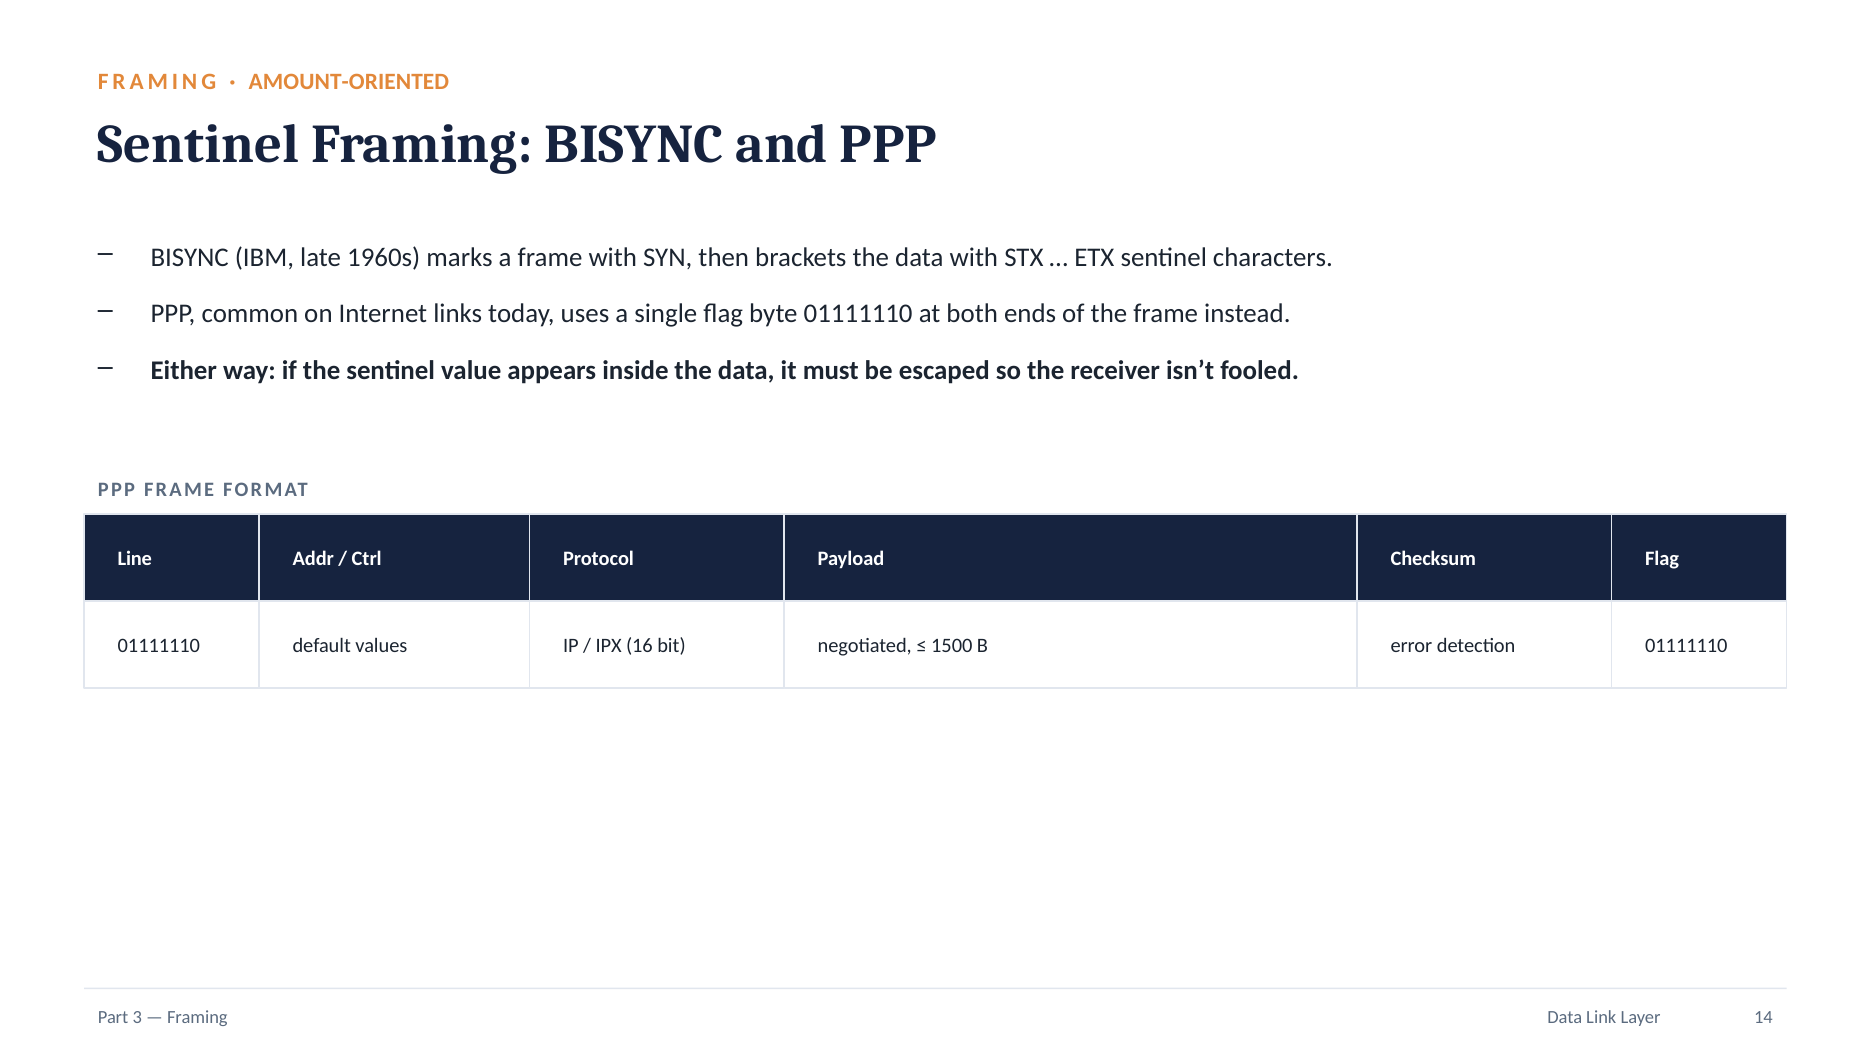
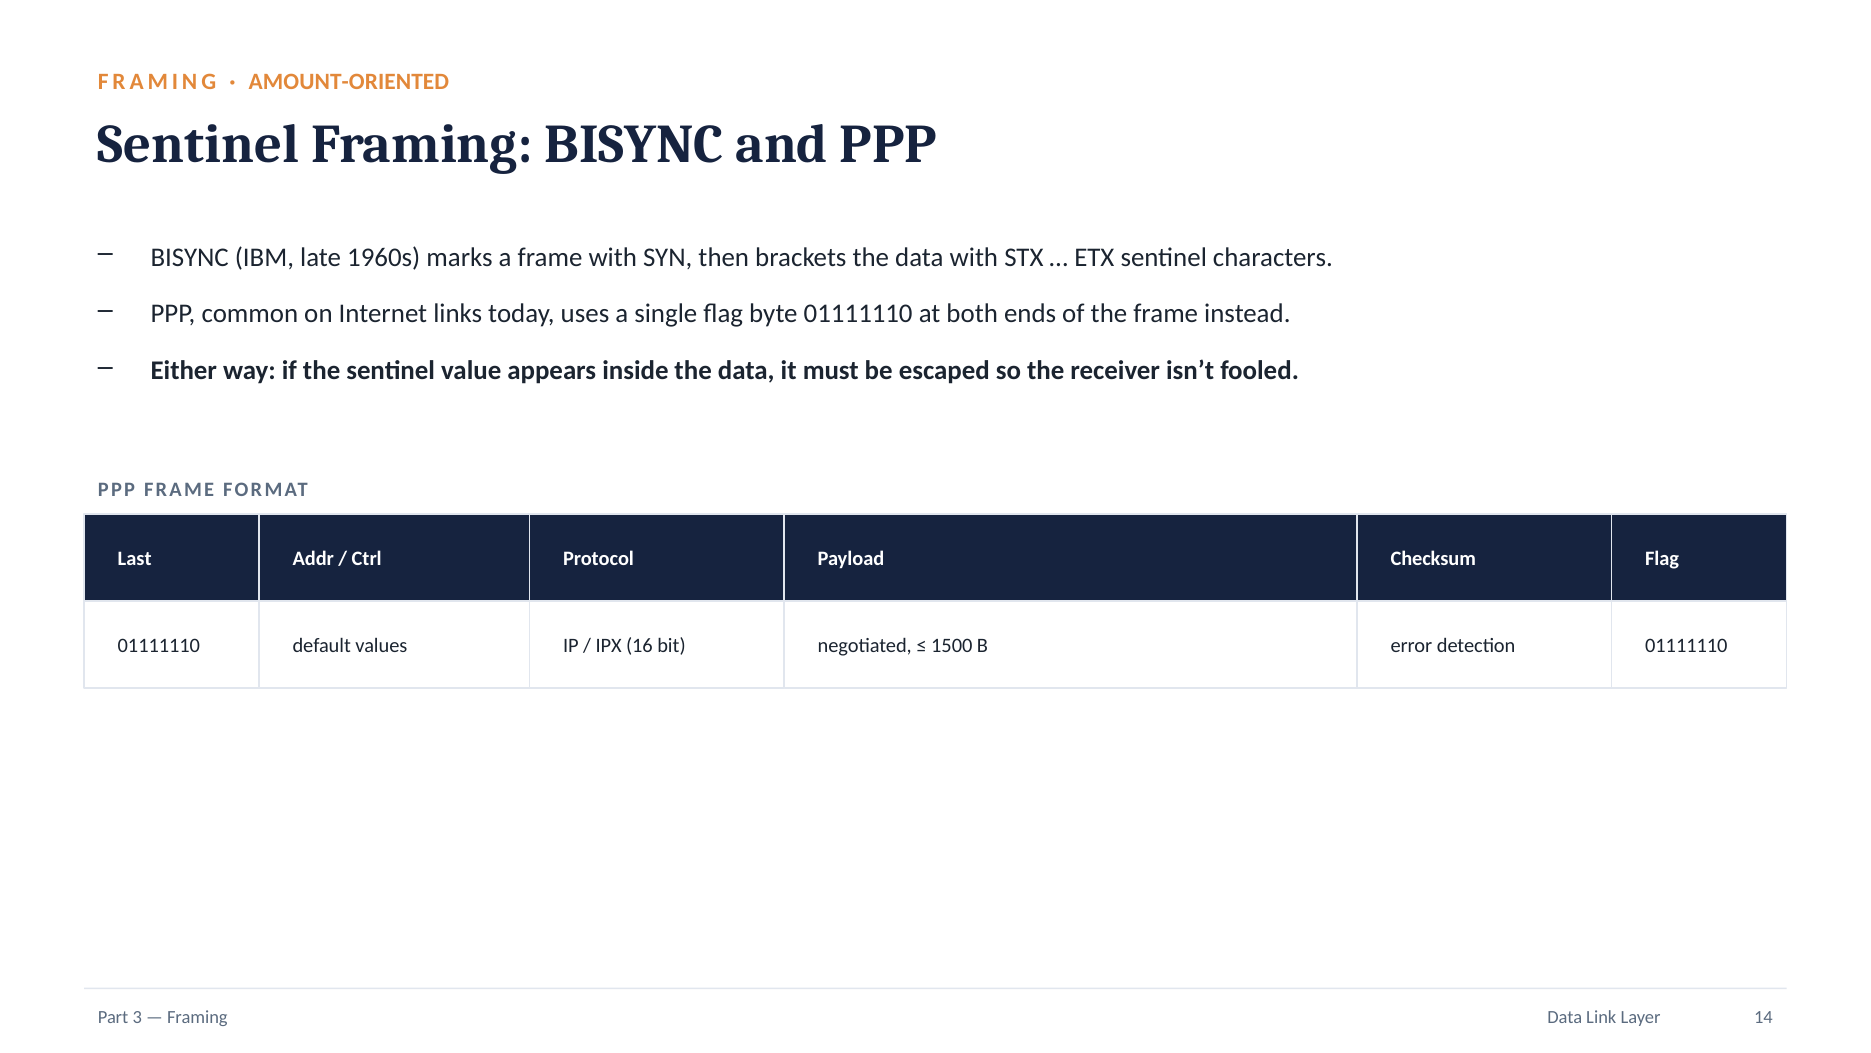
Line: Line -> Last
